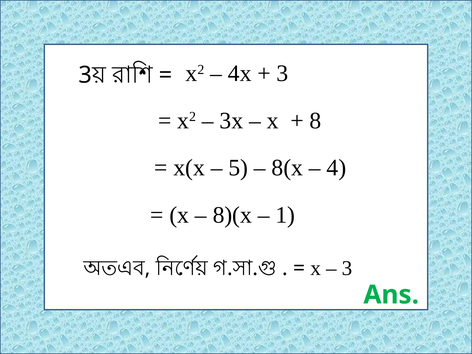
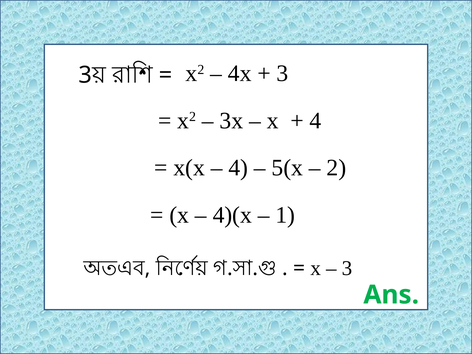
8 at (315, 121): 8 -> 4
5 at (238, 168): 5 -> 4
8(x: 8(x -> 5(x
4: 4 -> 2
8)(x: 8)(x -> 4)(x
